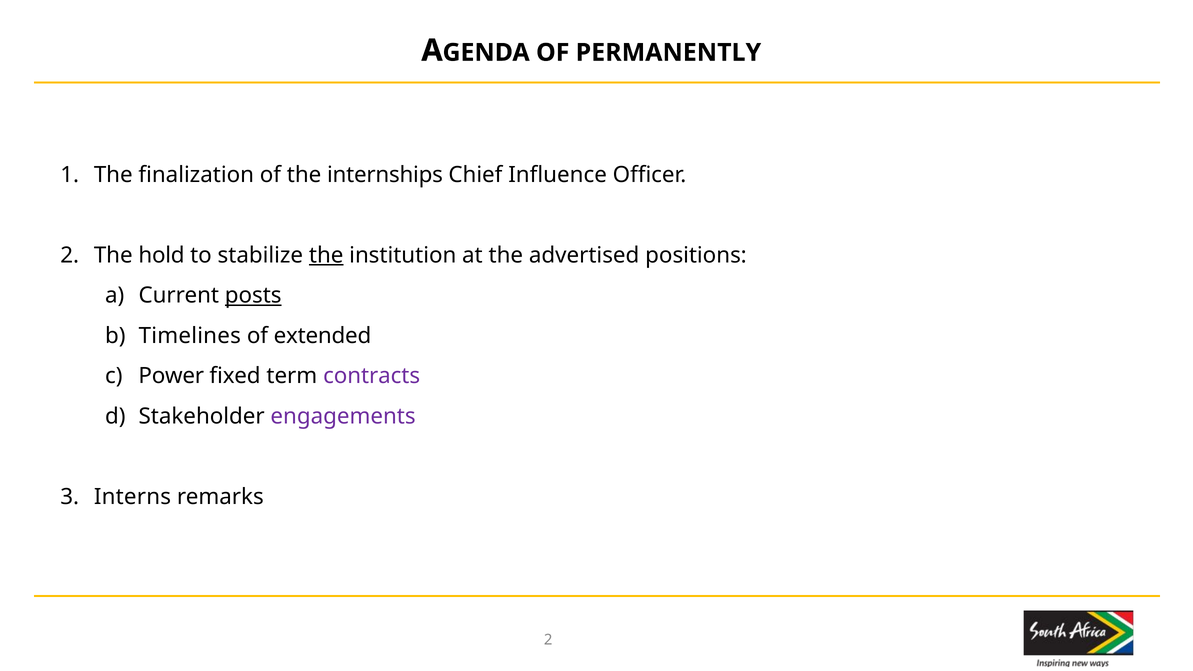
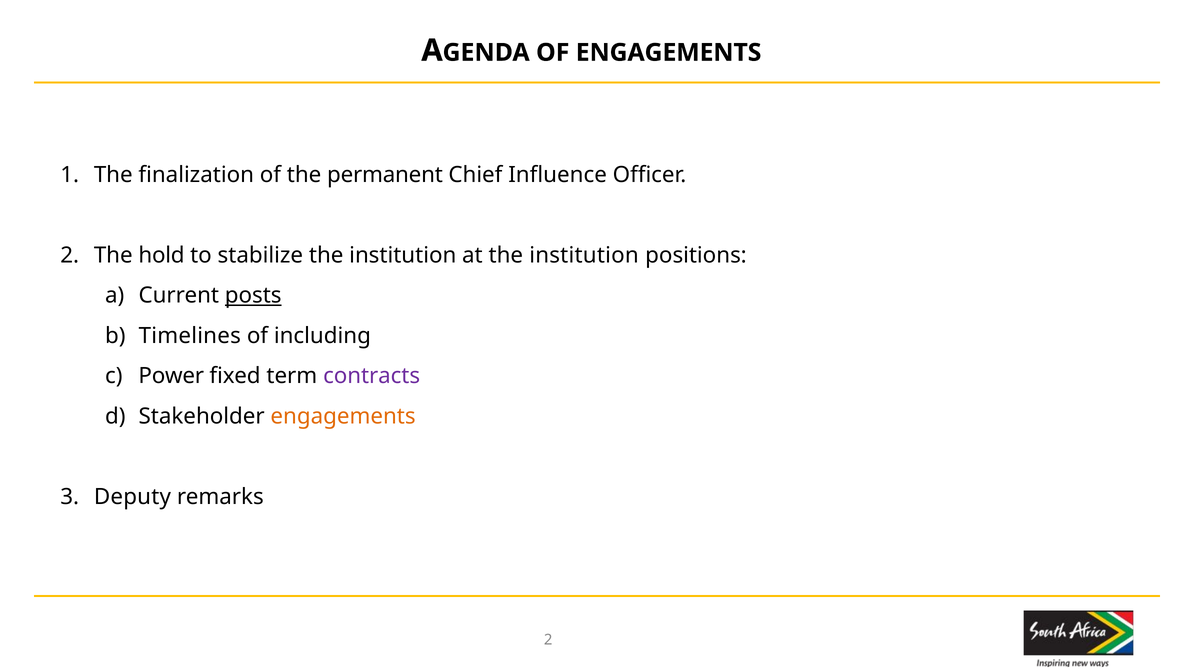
OF PERMANENTLY: PERMANENTLY -> ENGAGEMENTS
internships: internships -> permanent
the at (326, 255) underline: present -> none
at the advertised: advertised -> institution
extended: extended -> including
engagements at (343, 416) colour: purple -> orange
Interns: Interns -> Deputy
